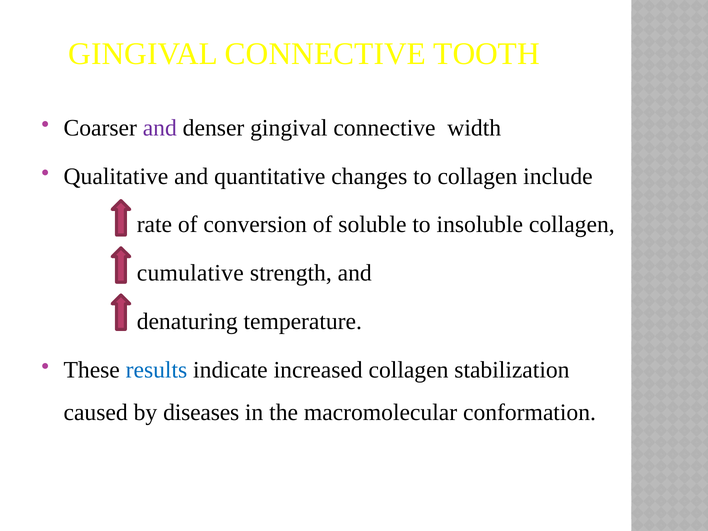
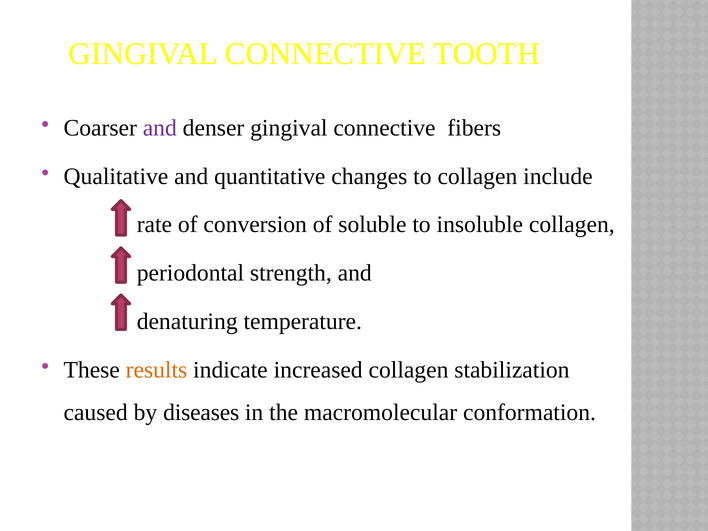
width: width -> fibers
cumulative: cumulative -> periodontal
results colour: blue -> orange
